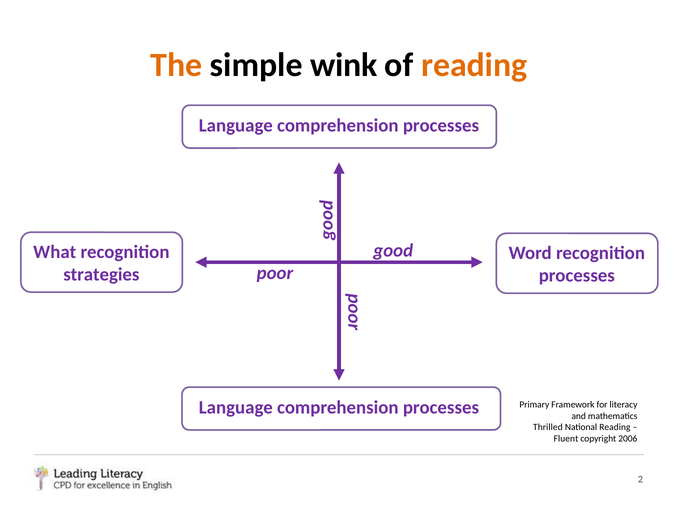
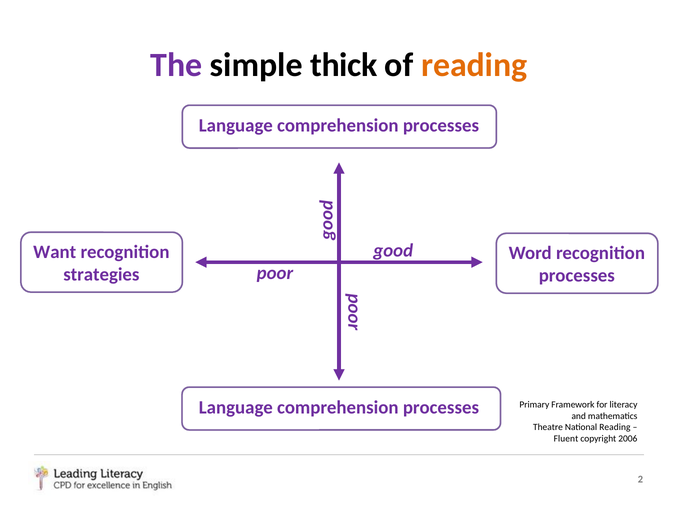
The colour: orange -> purple
wink: wink -> thick
What: What -> Want
Thrilled: Thrilled -> Theatre
